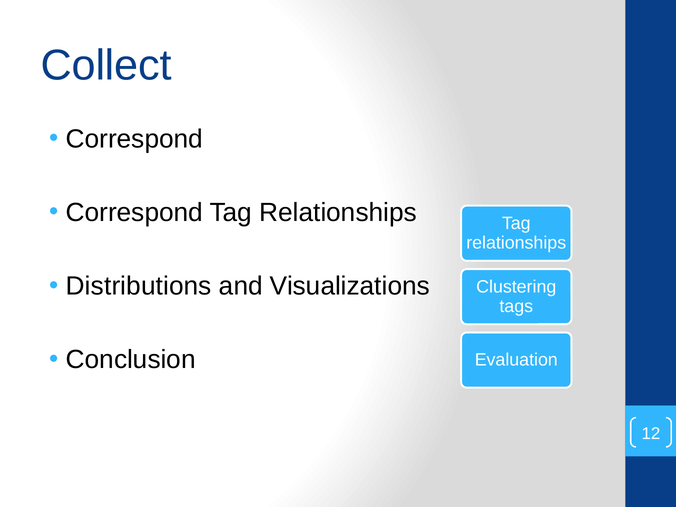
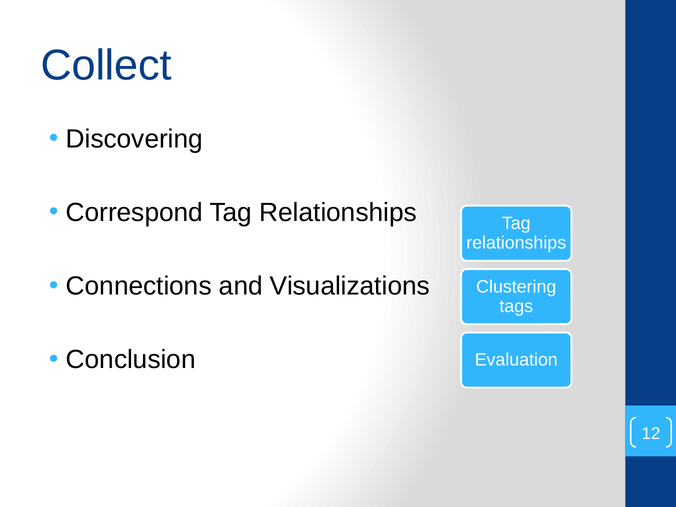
Correspond at (134, 139): Correspond -> Discovering
Distributions: Distributions -> Connections
